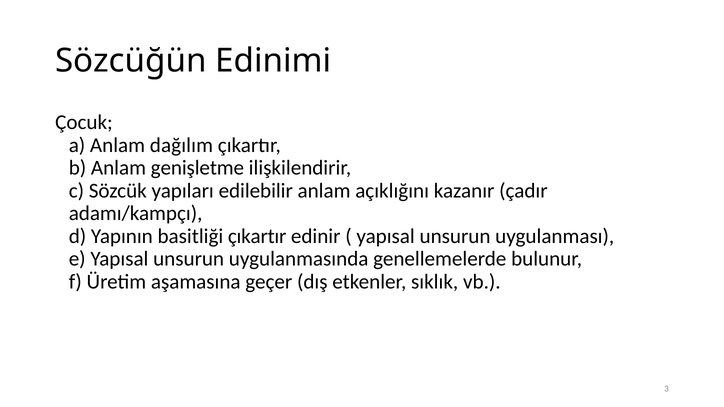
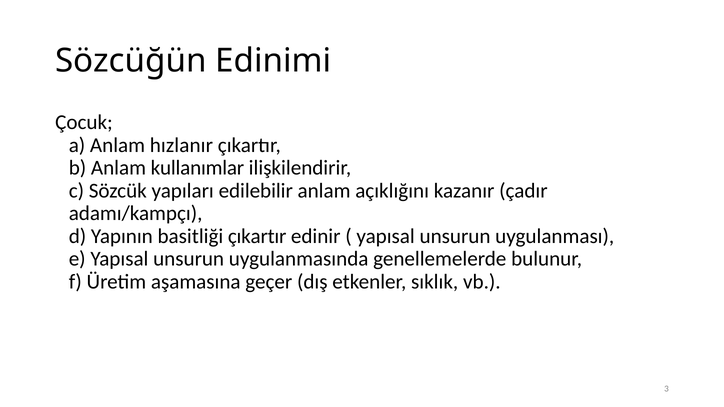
dağılım: dağılım -> hızlanır
genişletme: genişletme -> kullanımlar
